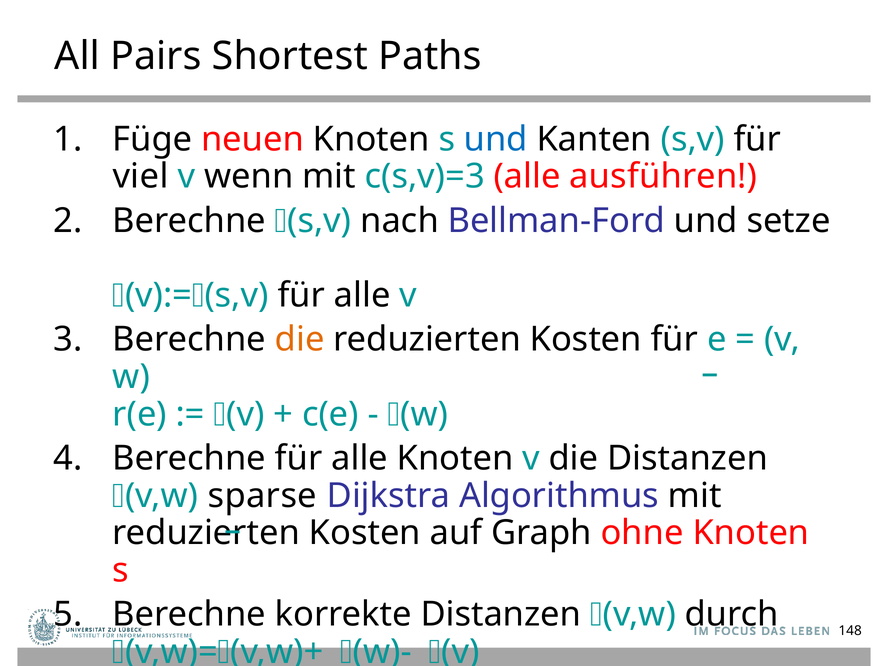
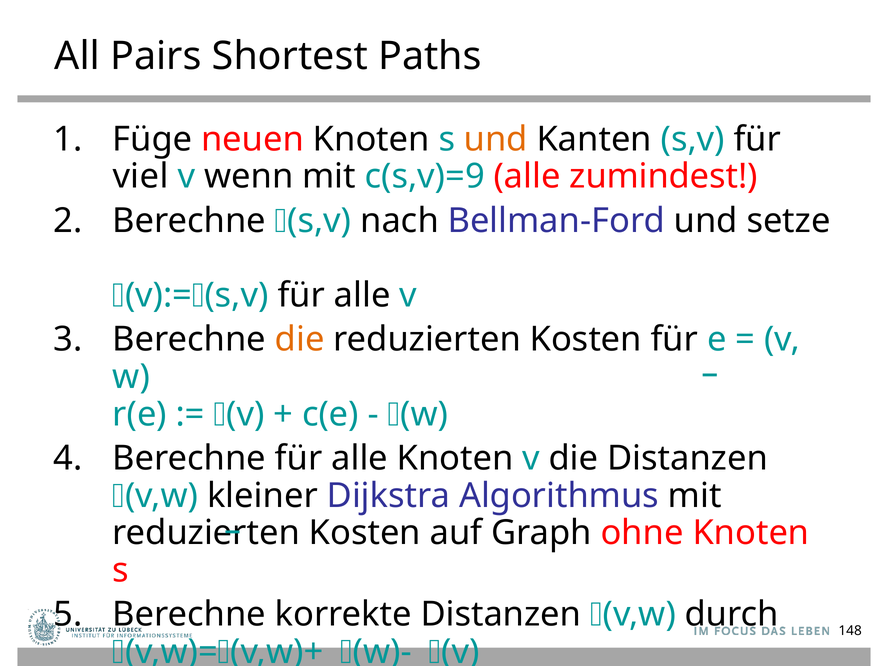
und at (496, 139) colour: blue -> orange
c(s,v)=3: c(s,v)=3 -> c(s,v)=9
ausführen: ausführen -> zumindest
sparse: sparse -> kleiner
